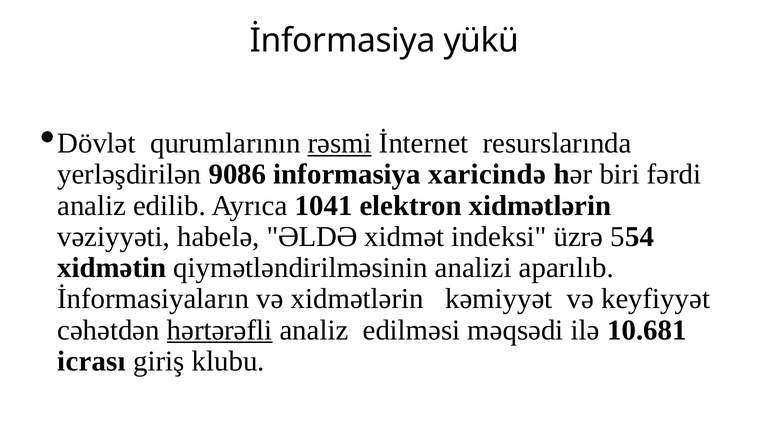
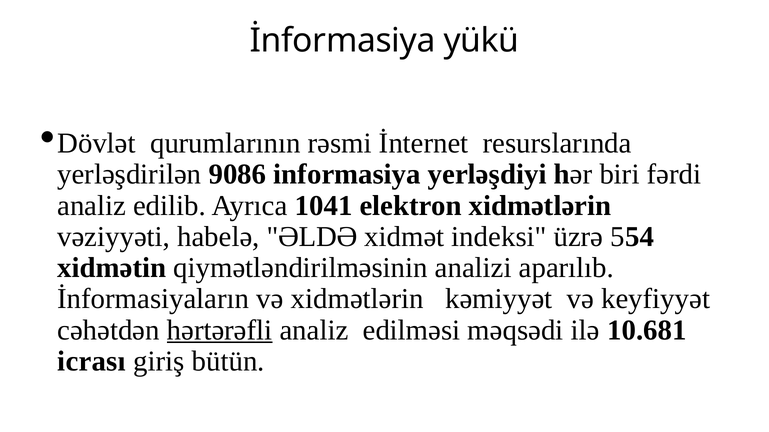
rəsmi underline: present -> none
xaricində: xaricində -> yerləşdiyi
klubu: klubu -> bütün
